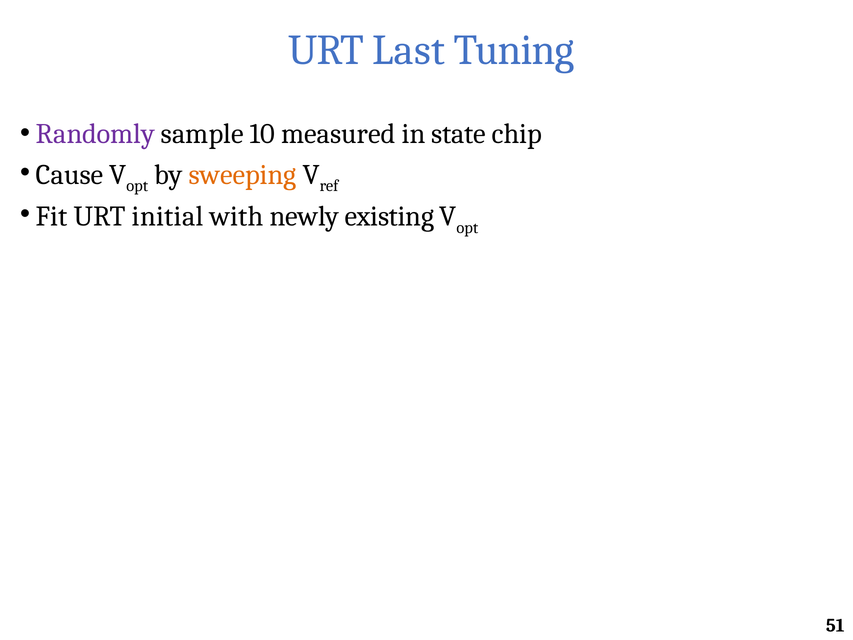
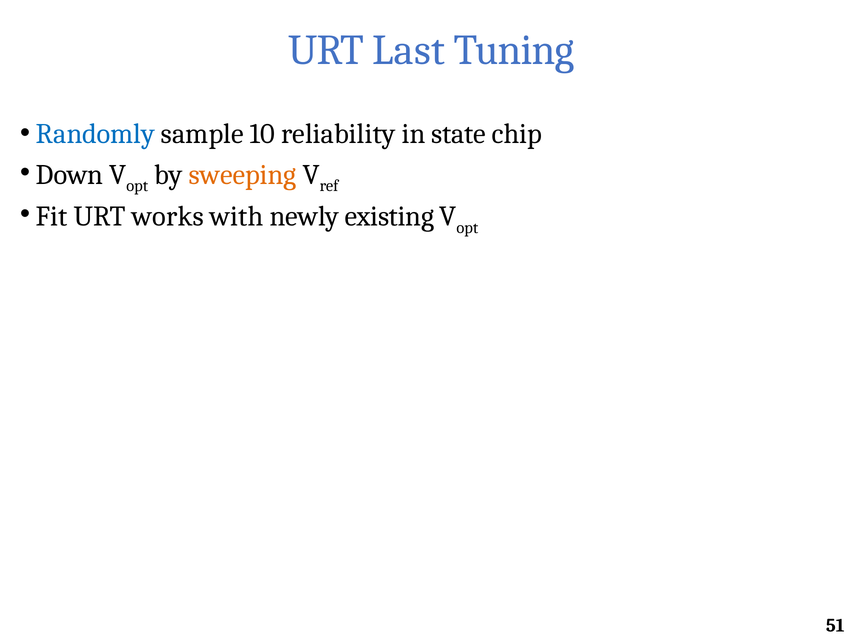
Randomly colour: purple -> blue
measured: measured -> reliability
Cause: Cause -> Down
initial: initial -> works
